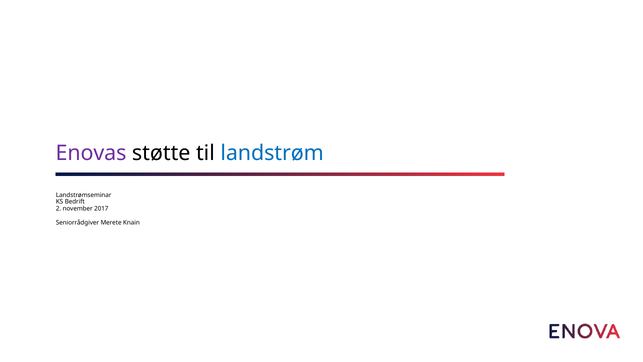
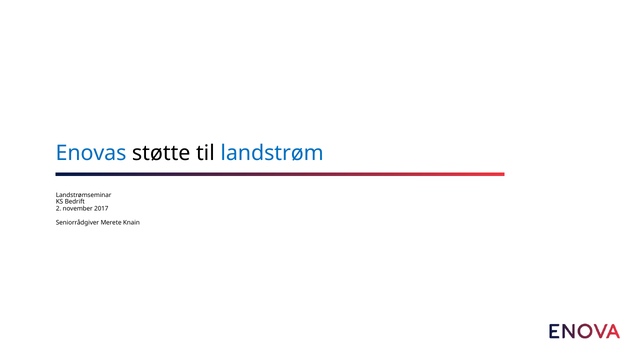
Enovas colour: purple -> blue
